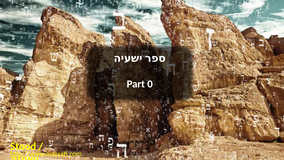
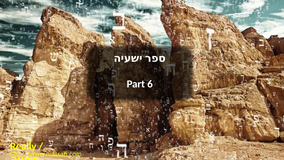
0: 0 -> 6
Stood: Stood -> Really
